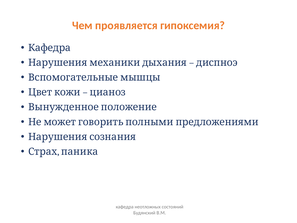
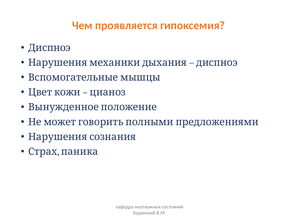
Кафедра at (49, 48): Кафедра -> Диспноэ
